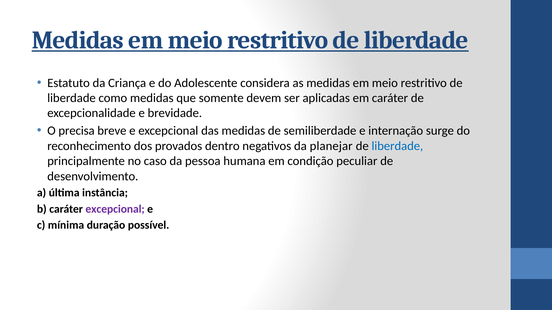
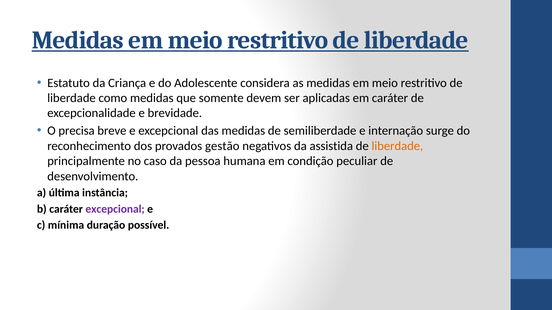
dentro: dentro -> gestão
planejar: planejar -> assistida
liberdade at (397, 146) colour: blue -> orange
